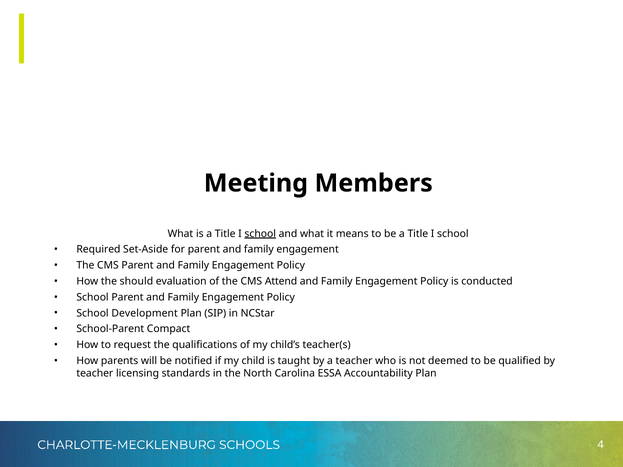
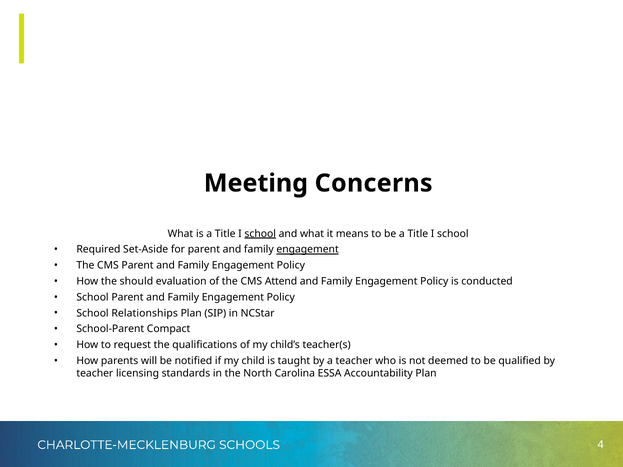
Members: Members -> Concerns
engagement at (308, 250) underline: none -> present
Development: Development -> Relationships
